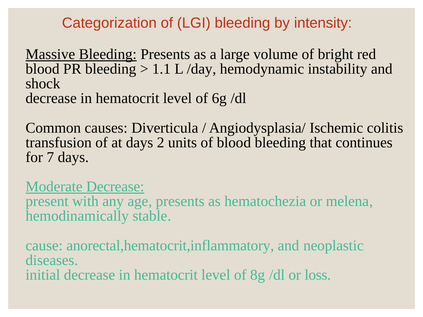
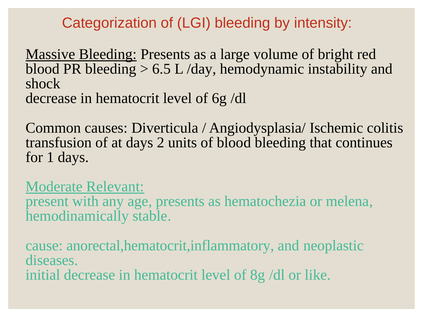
1.1: 1.1 -> 6.5
7: 7 -> 1
Moderate Decrease: Decrease -> Relevant
loss: loss -> like
